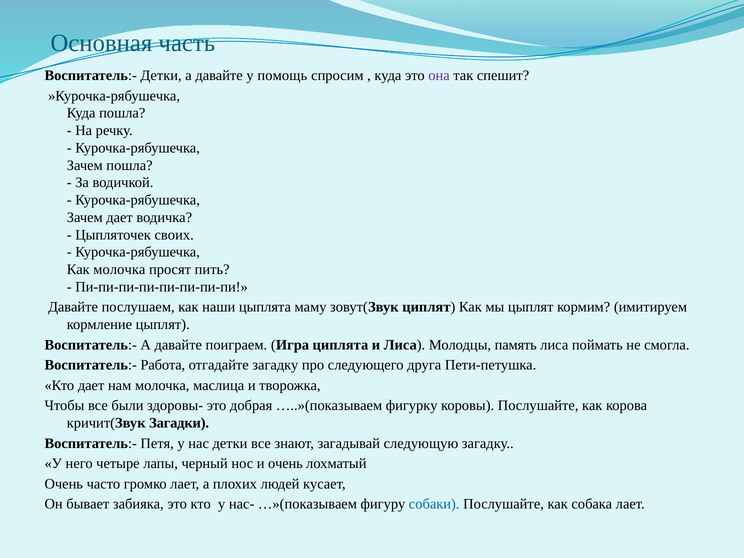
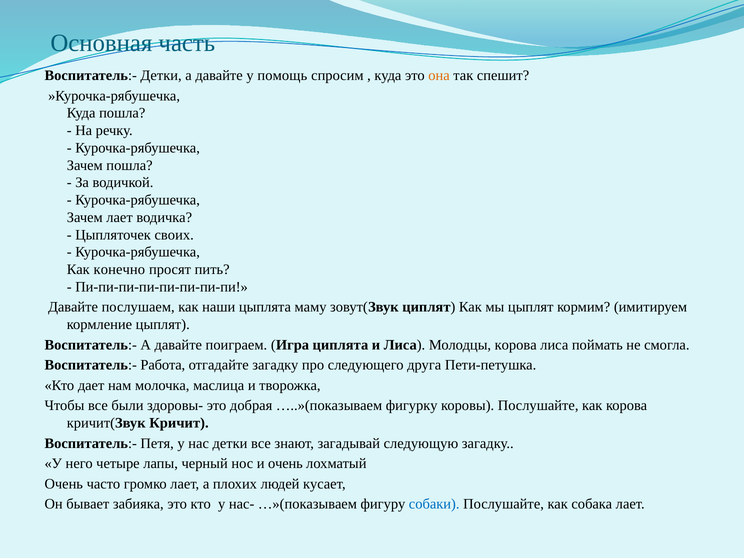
она colour: purple -> orange
Зачем дает: дает -> лает
Как молочка: молочка -> конечно
Молодцы память: память -> корова
Загадки: Загадки -> Кричит
